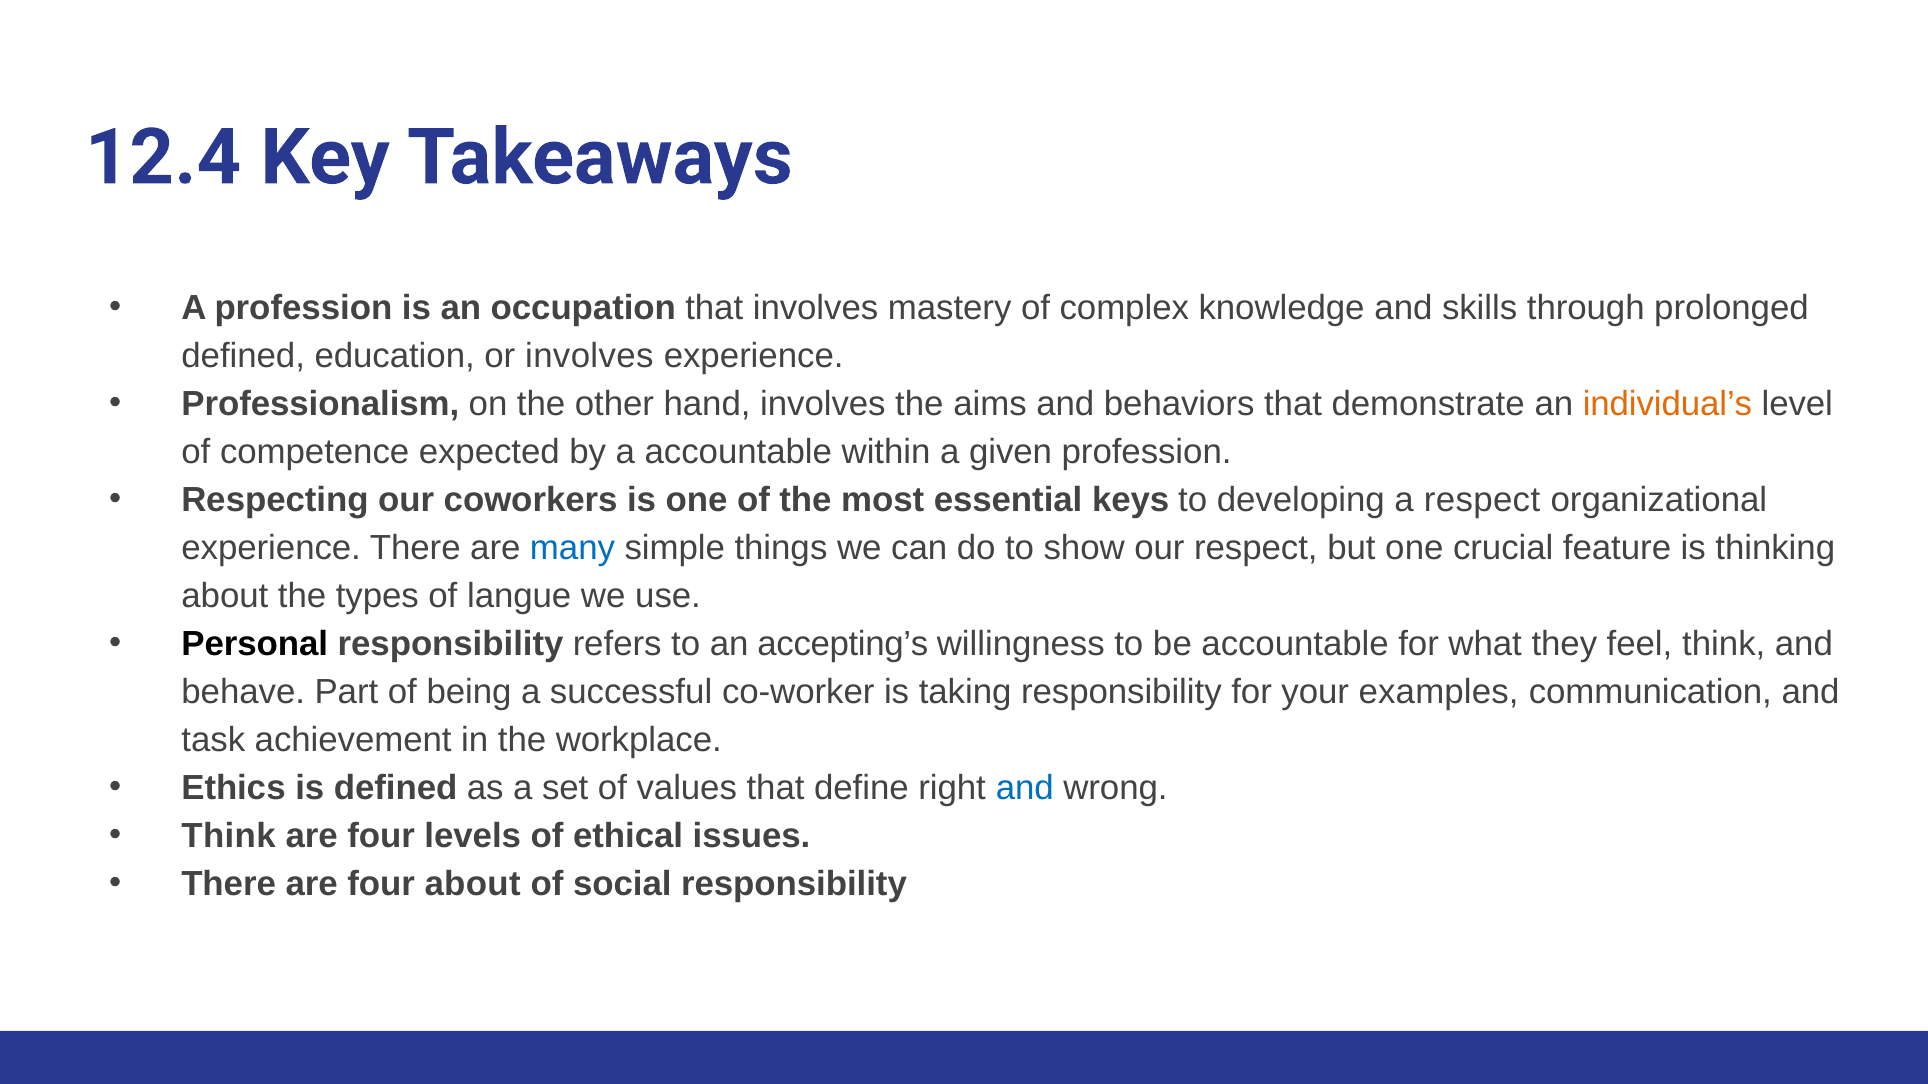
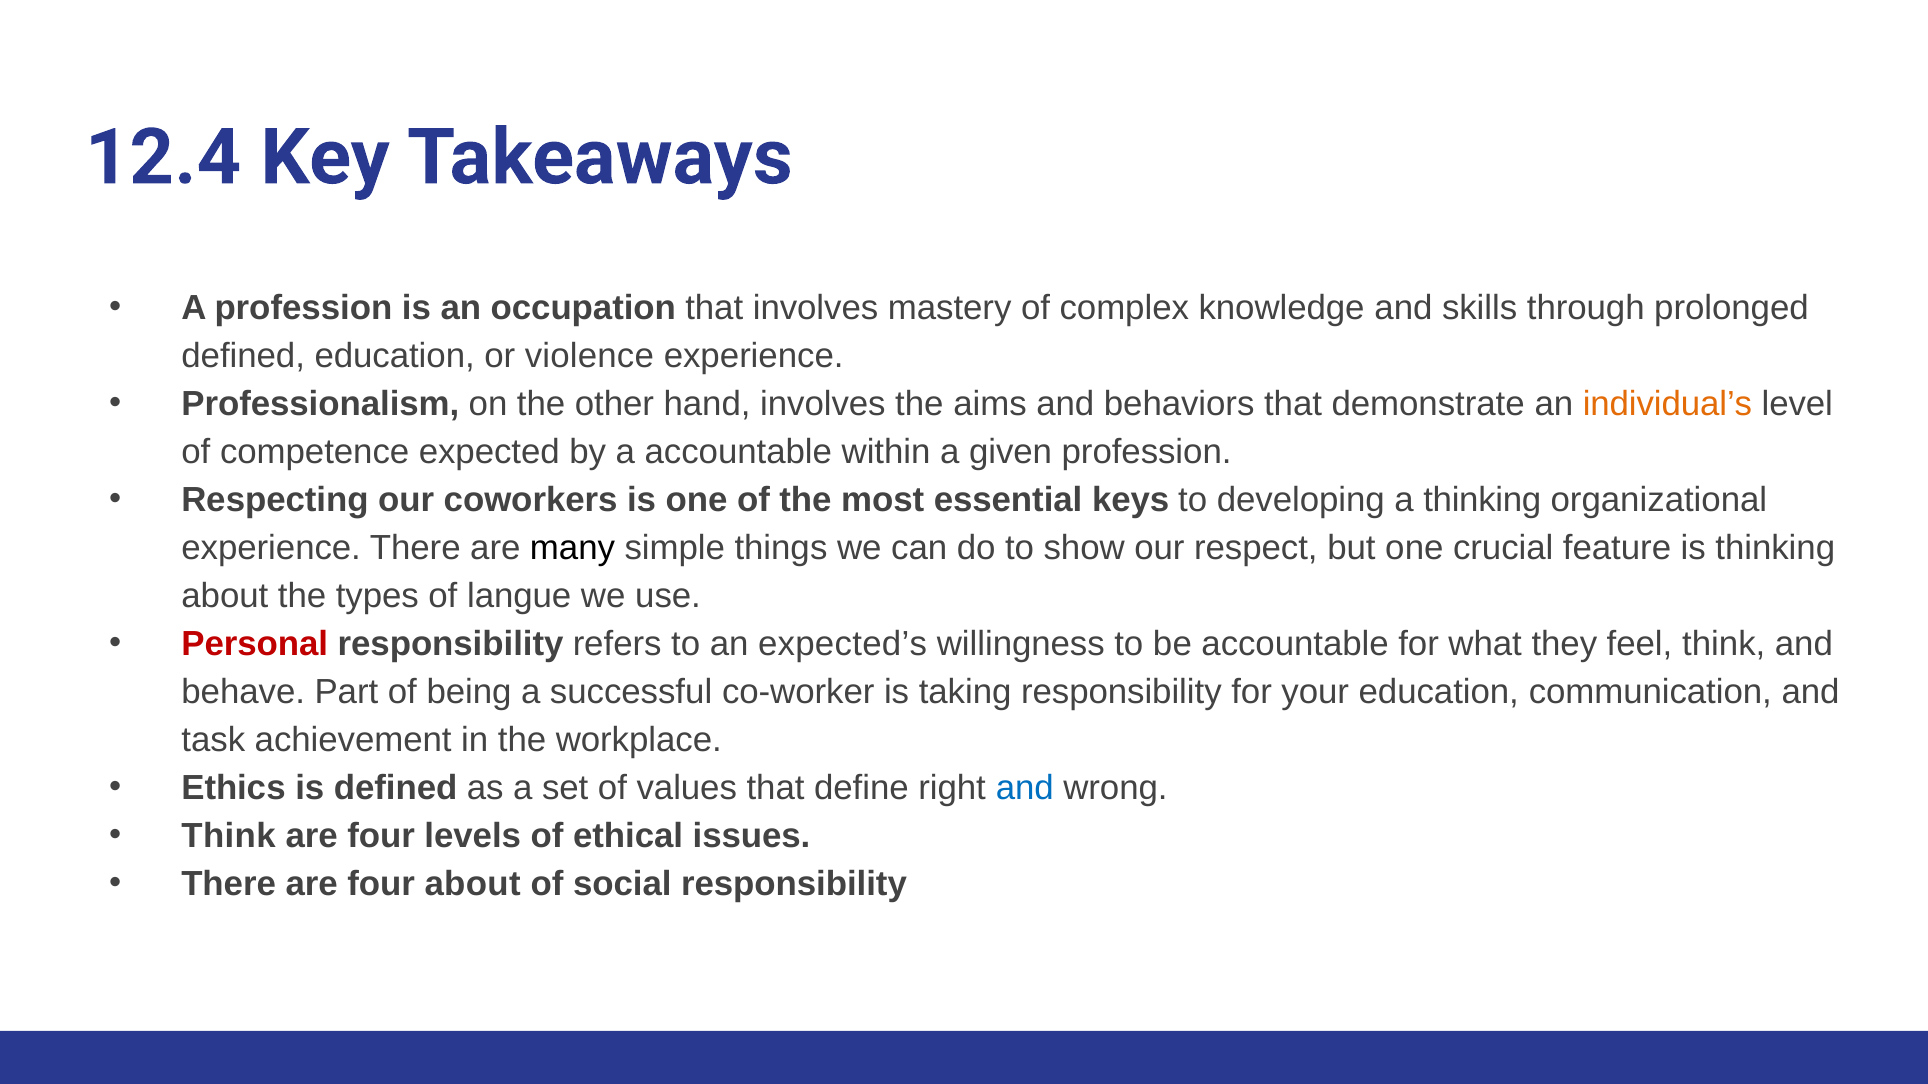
or involves: involves -> violence
a respect: respect -> thinking
many colour: blue -> black
Personal colour: black -> red
accepting’s: accepting’s -> expected’s
your examples: examples -> education
